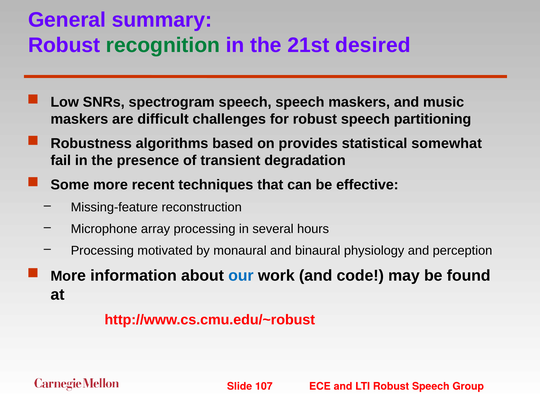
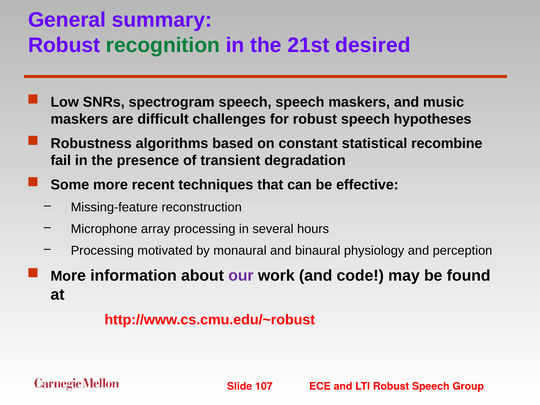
partitioning: partitioning -> hypotheses
provides: provides -> constant
somewhat: somewhat -> recombine
our colour: blue -> purple
